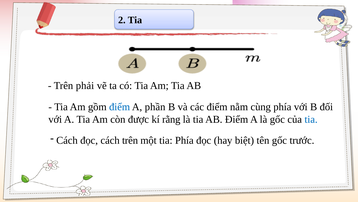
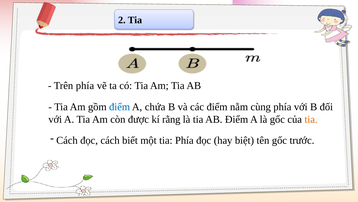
Trên phải: phải -> phía
phần: phần -> chứa
tia at (311, 119) colour: blue -> orange
cách trên: trên -> biết
